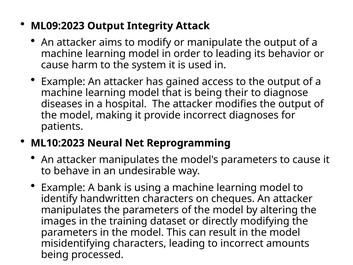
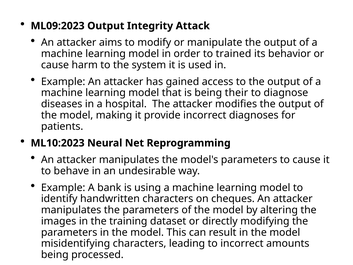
to leading: leading -> trained
